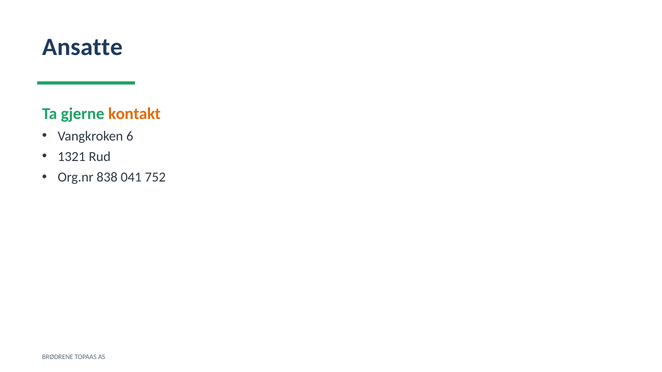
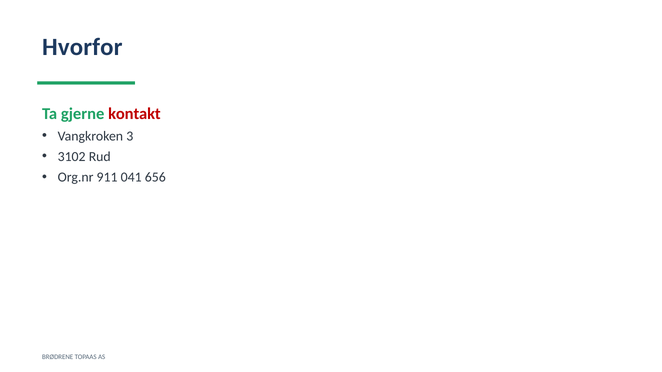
Ansatte: Ansatte -> Hvorfor
kontakt colour: orange -> red
6: 6 -> 3
1321: 1321 -> 3102
838: 838 -> 911
752: 752 -> 656
